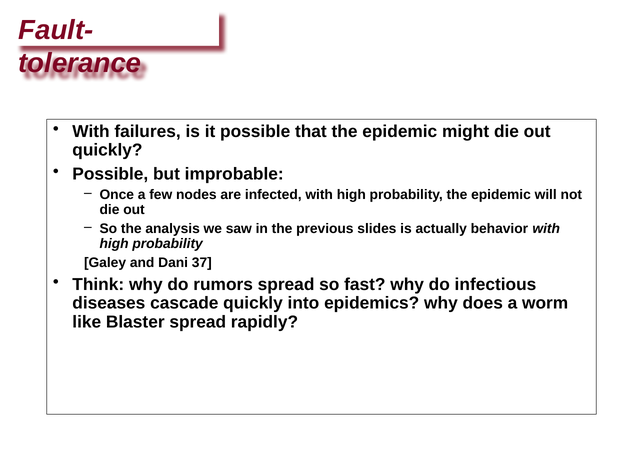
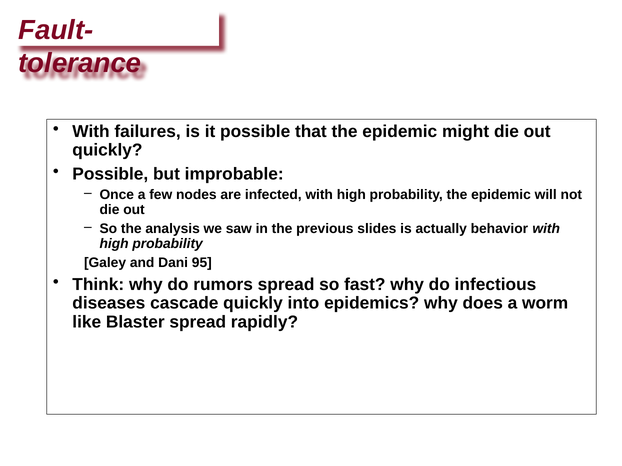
37: 37 -> 95
